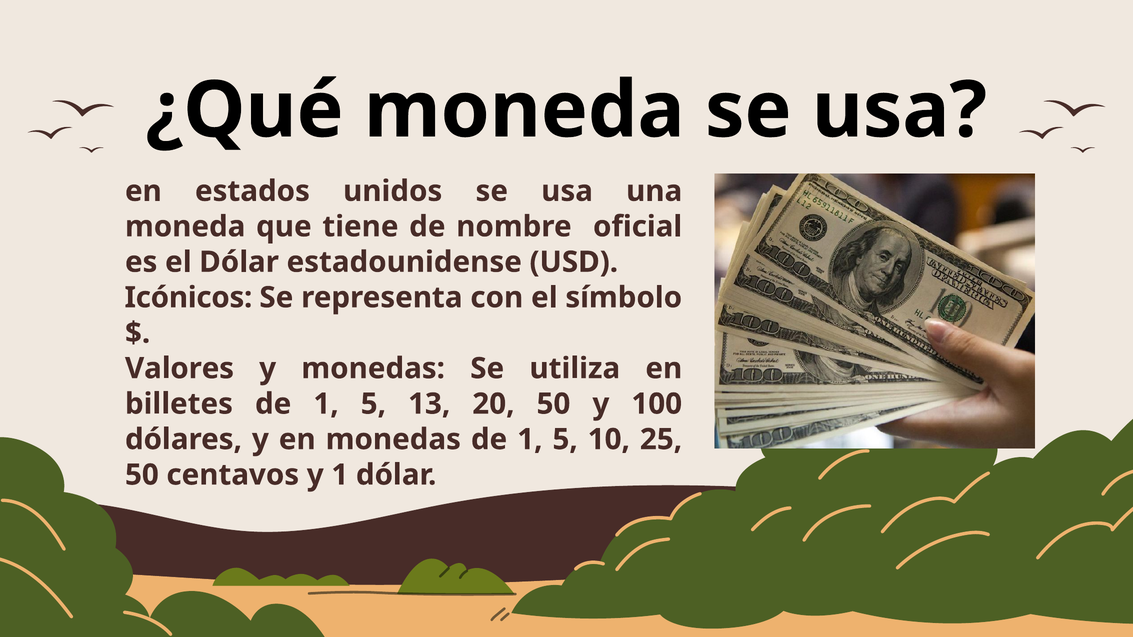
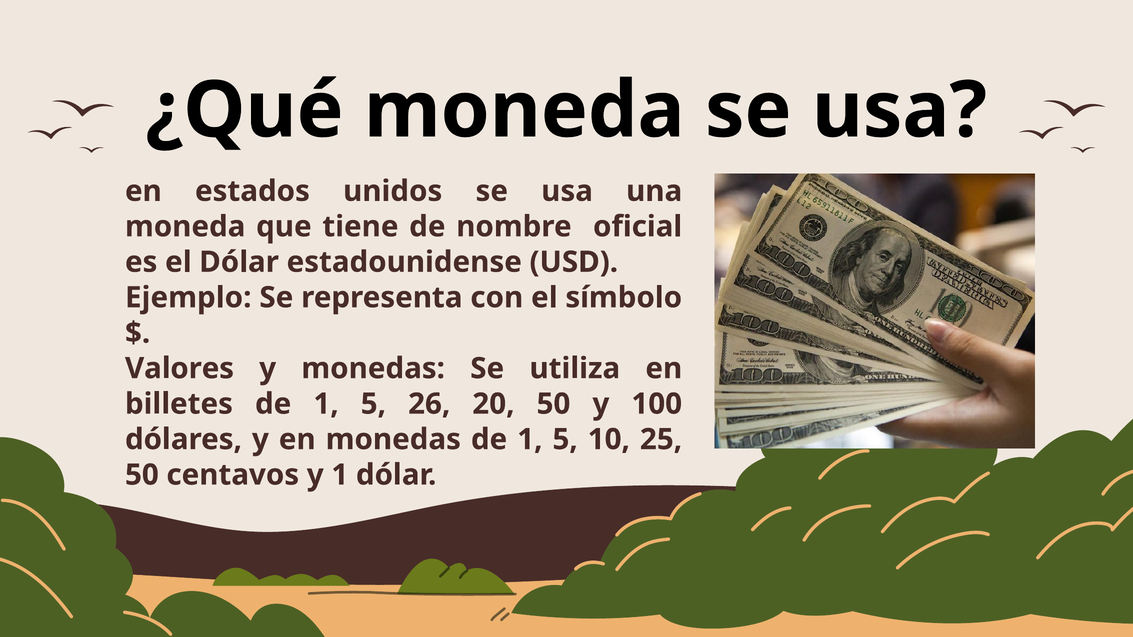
Icónicos: Icónicos -> Ejemplo
13: 13 -> 26
